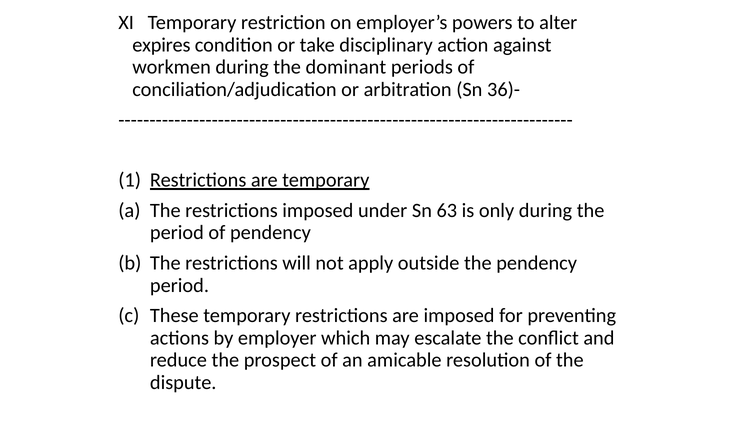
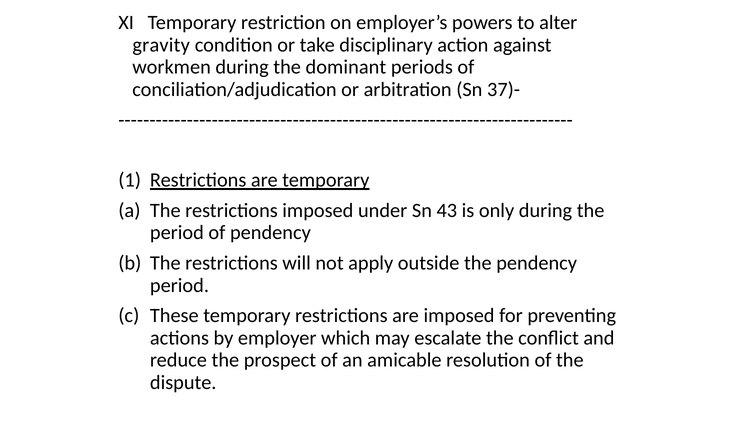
expires: expires -> gravity
36)-: 36)- -> 37)-
63: 63 -> 43
